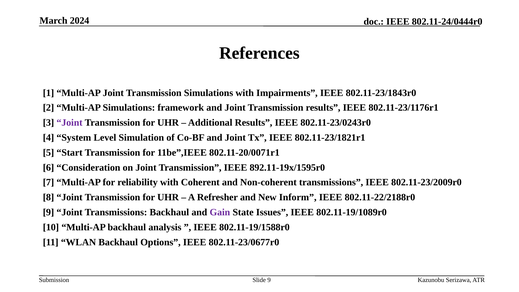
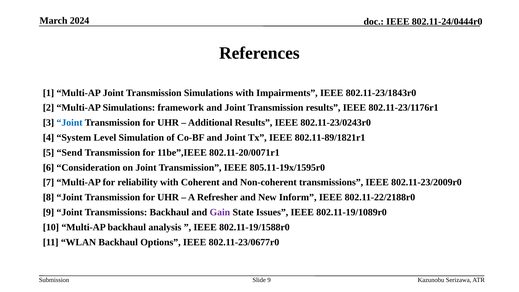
Joint at (70, 123) colour: purple -> blue
802.11-23/1821r1: 802.11-23/1821r1 -> 802.11-89/1821r1
Start: Start -> Send
892.11-19x/1595r0: 892.11-19x/1595r0 -> 805.11-19x/1595r0
